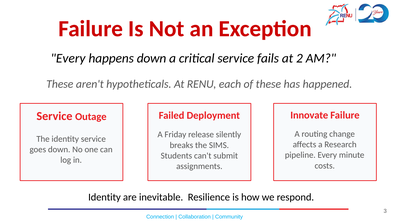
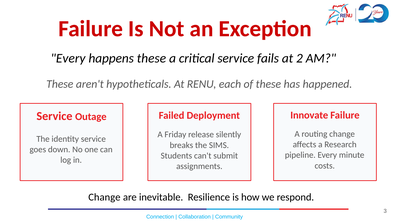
happens down: down -> these
Identity at (104, 197): Identity -> Change
